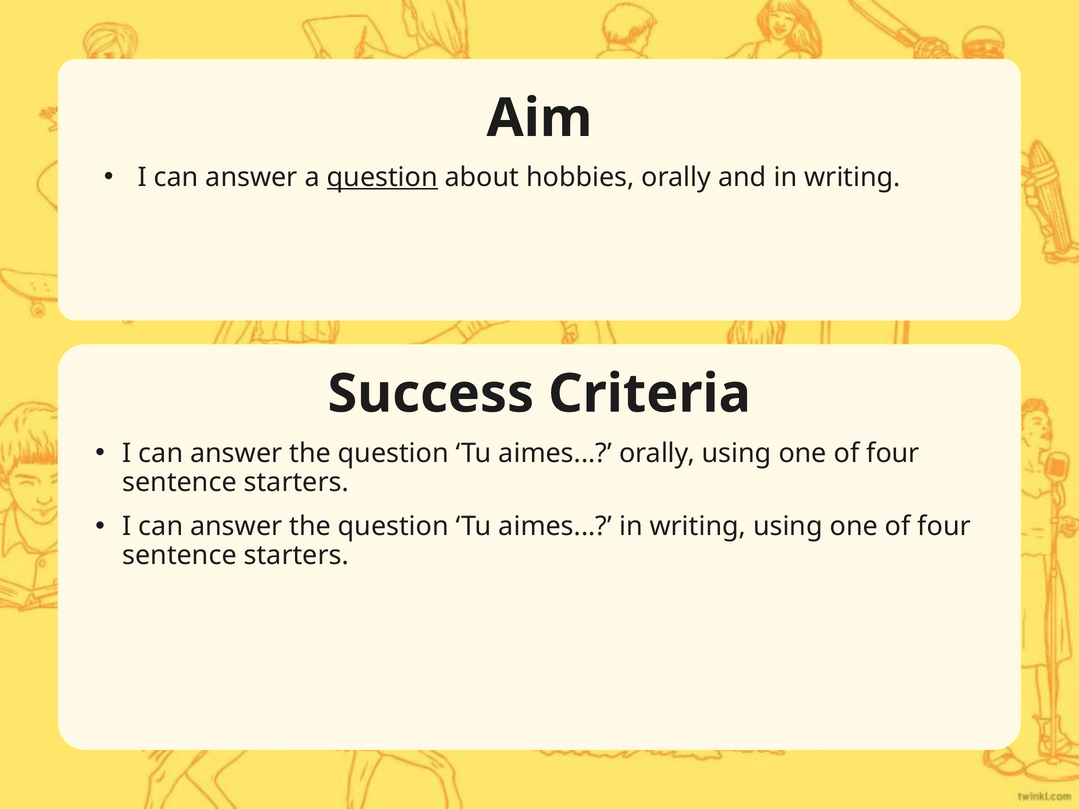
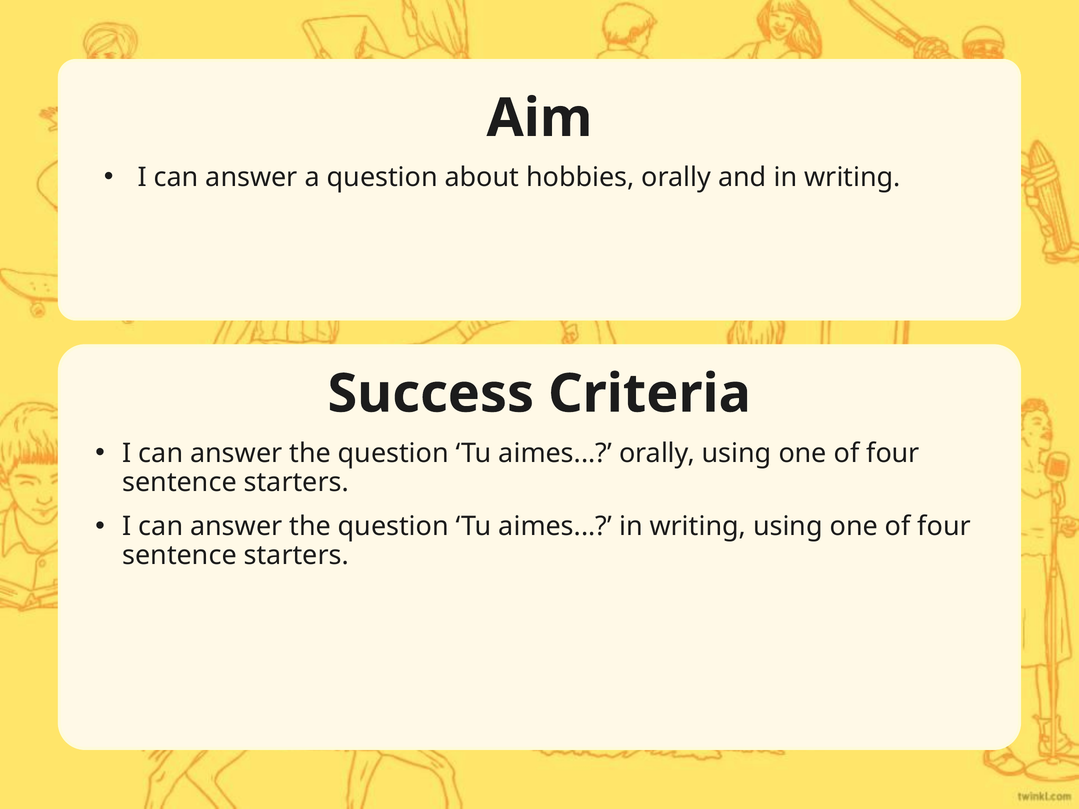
question at (382, 177) underline: present -> none
